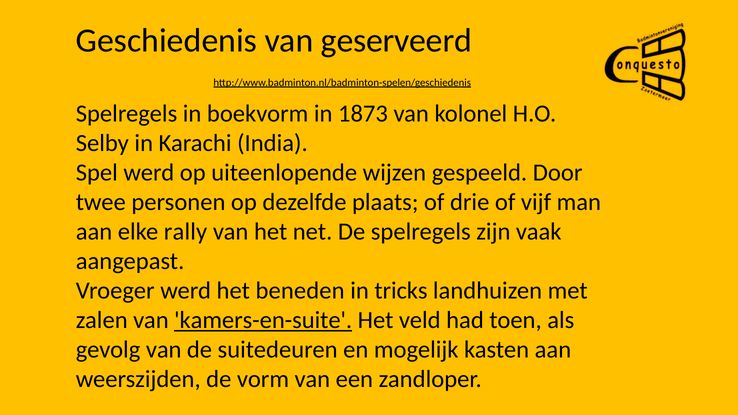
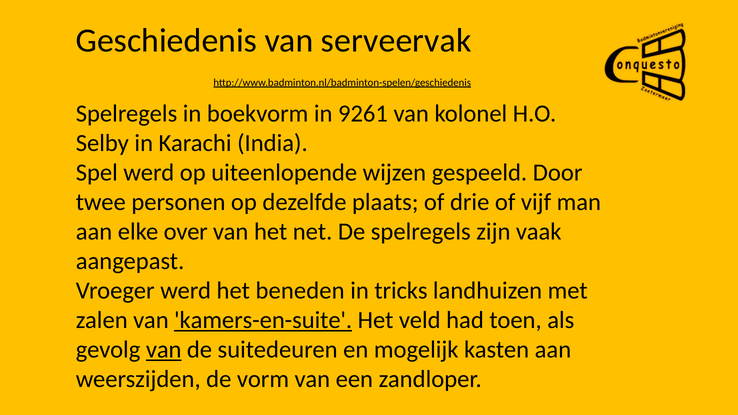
geserveerd: geserveerd -> serveervak
1873: 1873 -> 9261
rally: rally -> over
van at (164, 350) underline: none -> present
